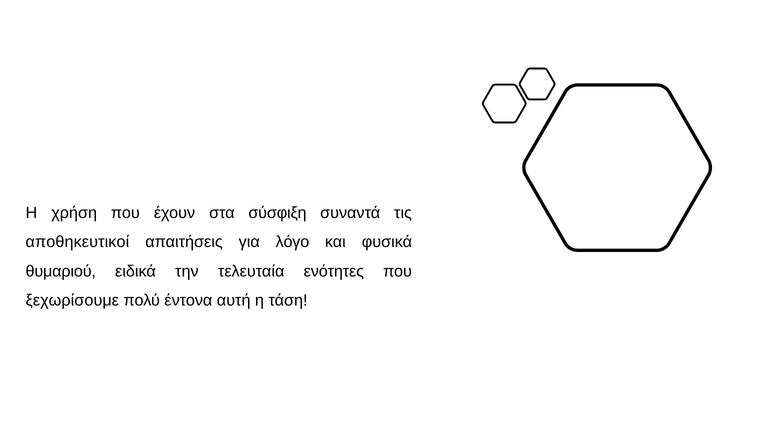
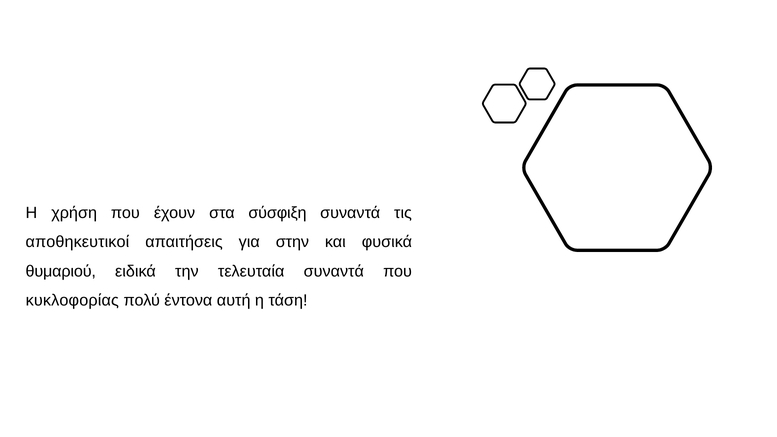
λόγο: λόγο -> στην
τελευταία ενότητες: ενότητες -> συναντά
ξεχωρίσουμε: ξεχωρίσουμε -> κυκλοφορίας
